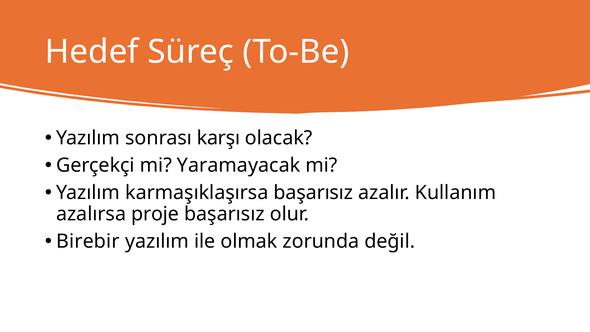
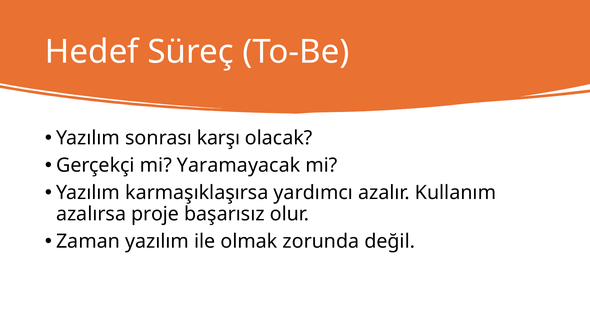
karmaşıklaşırsa başarısız: başarısız -> yardımcı
Birebir: Birebir -> Zaman
